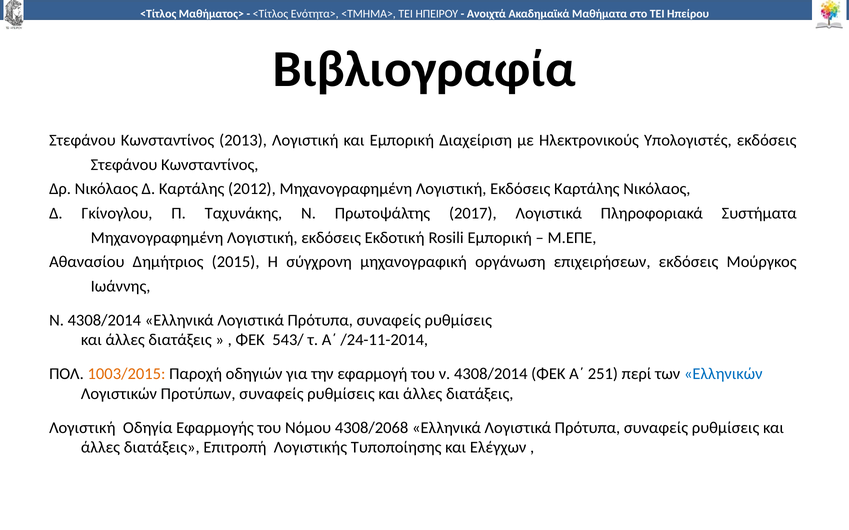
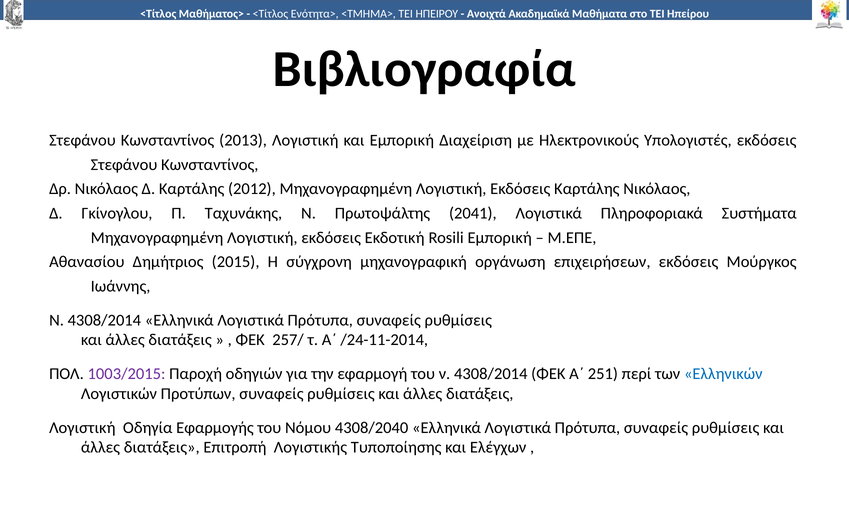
2017: 2017 -> 2041
543/: 543/ -> 257/
1003/2015 colour: orange -> purple
4308/2068: 4308/2068 -> 4308/2040
